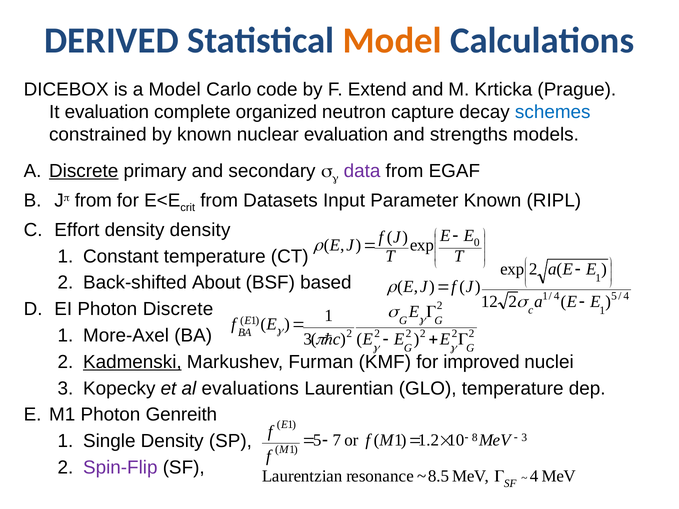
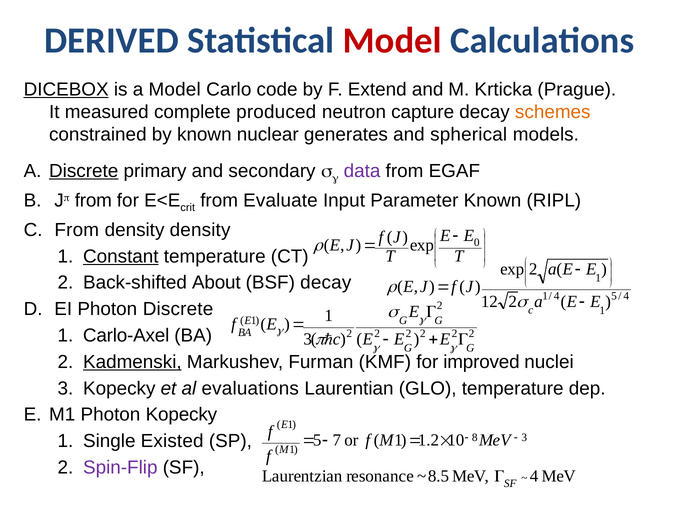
Model at (392, 40) colour: orange -> red
DICEBOX underline: none -> present
It evaluation: evaluation -> measured
organized: organized -> produced
schemes colour: blue -> orange
nuclear evaluation: evaluation -> generates
strengths: strengths -> spherical
Datasets: Datasets -> Evaluate
Effort at (77, 230): Effort -> From
Constant underline: none -> present
BSF based: based -> decay
More-Axel: More-Axel -> Carlo-Axel
Photon Genreith: Genreith -> Kopecky
Single Density: Density -> Existed
